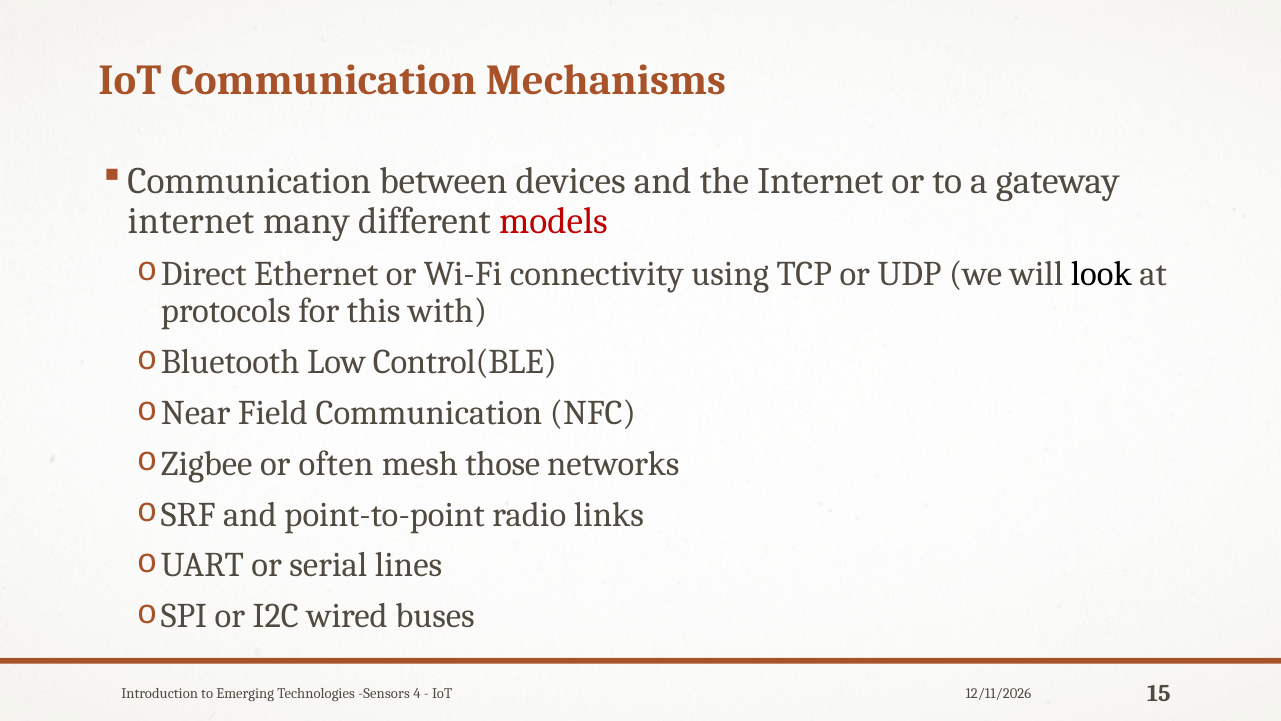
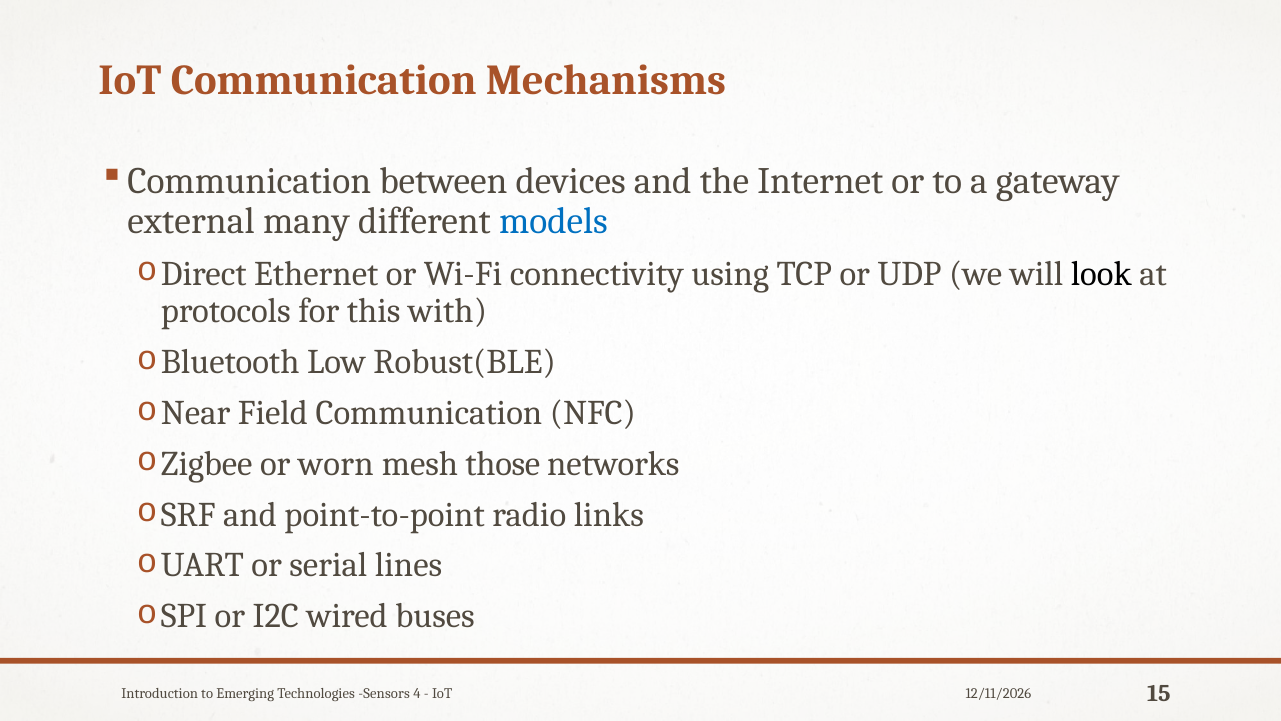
internet at (191, 221): internet -> external
models colour: red -> blue
Control(BLE: Control(BLE -> Robust(BLE
often: often -> worn
